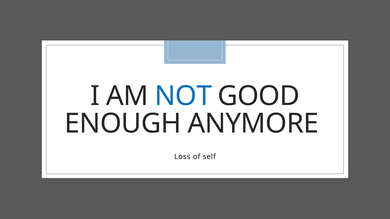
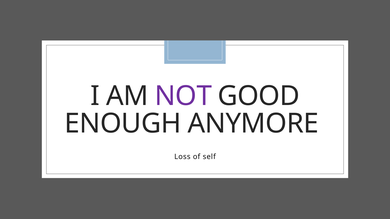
NOT colour: blue -> purple
